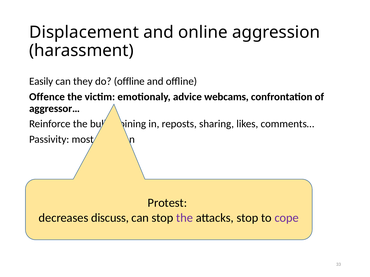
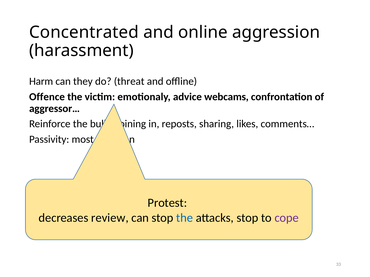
Displacement: Displacement -> Concentrated
Easily: Easily -> Harm
do offline: offline -> threat
discuss: discuss -> review
the at (185, 218) colour: purple -> blue
